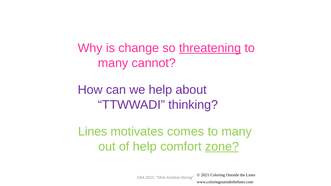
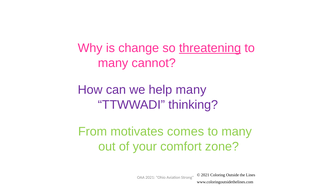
help about: about -> many
Lines at (93, 132): Lines -> From
of help: help -> your
zone underline: present -> none
